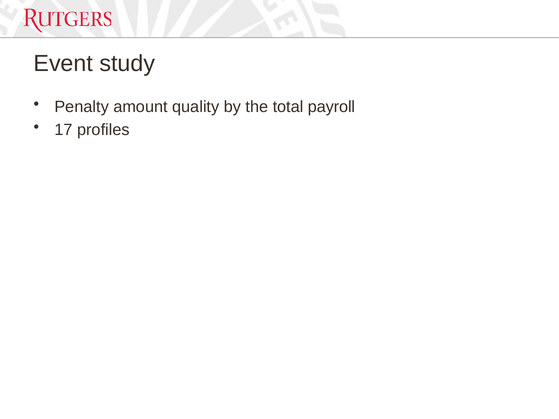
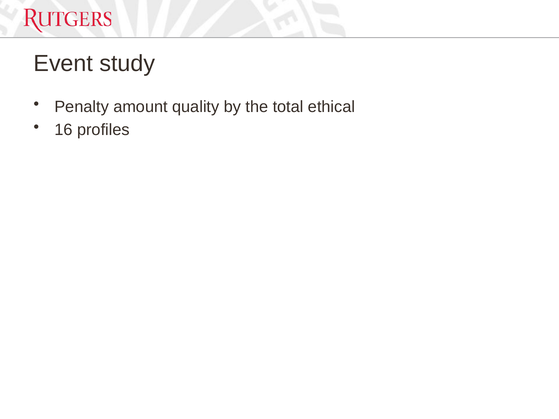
payroll: payroll -> ethical
17: 17 -> 16
